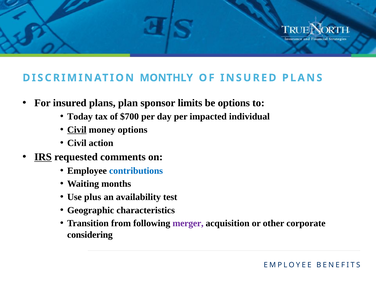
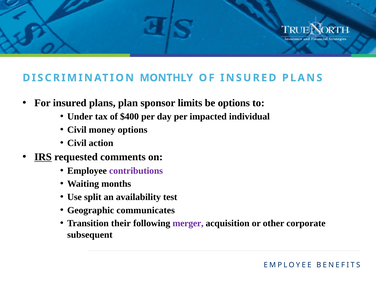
Today: Today -> Under
$700: $700 -> $400
Civil at (77, 130) underline: present -> none
contributions colour: blue -> purple
plus: plus -> split
characteristics: characteristics -> communicates
from: from -> their
considering: considering -> subsequent
